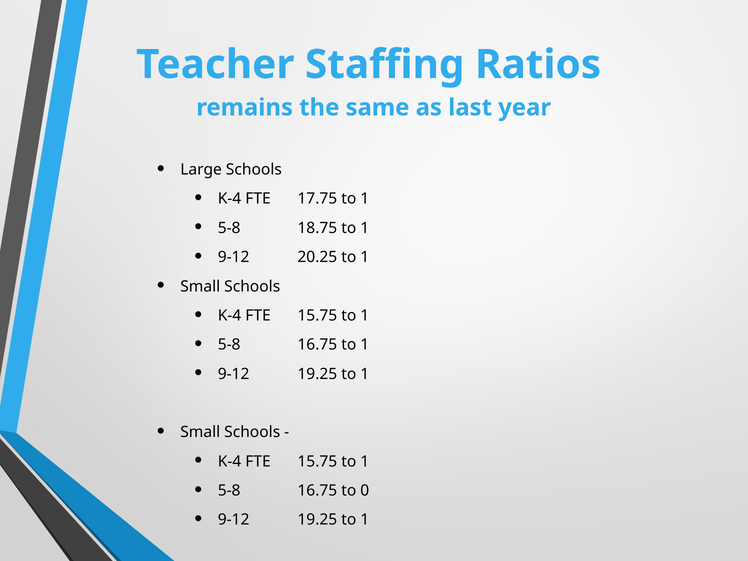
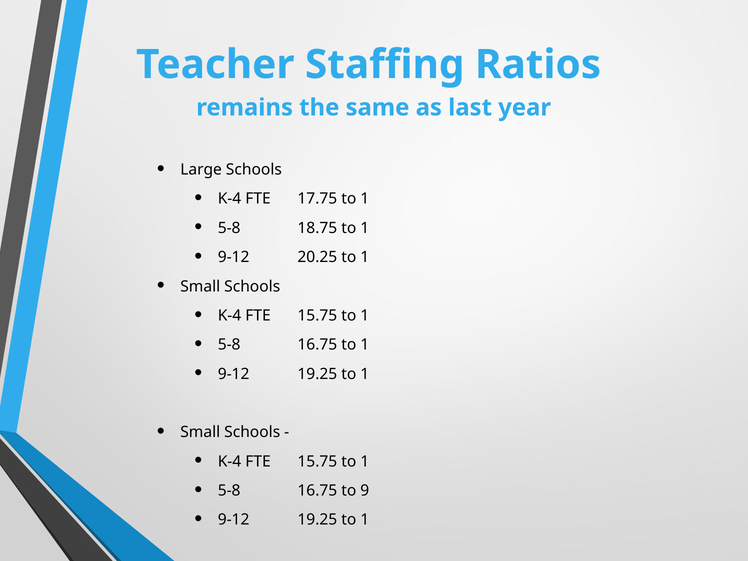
0: 0 -> 9
